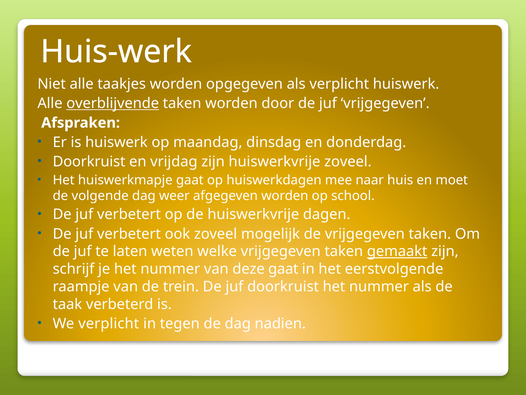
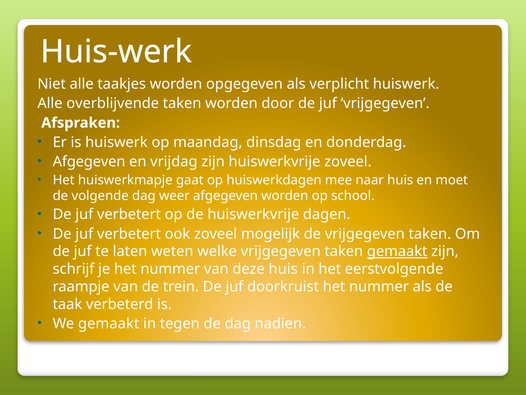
overblijvende underline: present -> none
Doorkruist at (89, 161): Doorkruist -> Afgegeven
deze gaat: gaat -> huis
We verplicht: verplicht -> gemaakt
